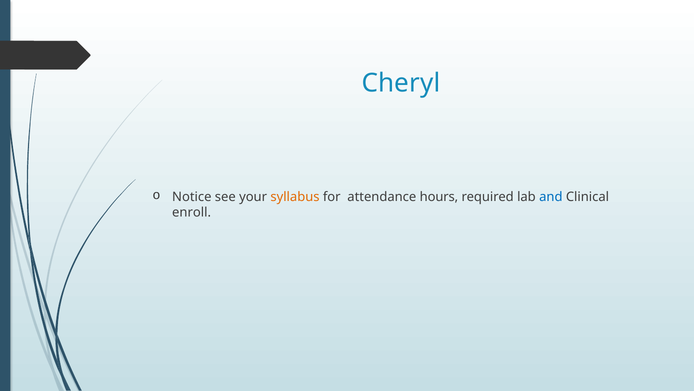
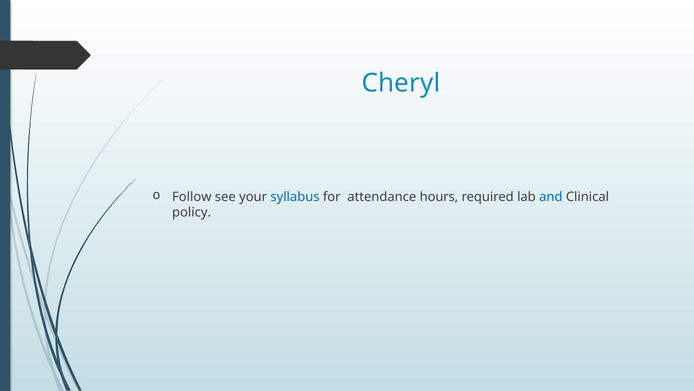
Notice: Notice -> Follow
syllabus colour: orange -> blue
enroll: enroll -> policy
